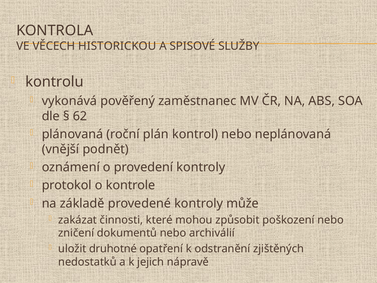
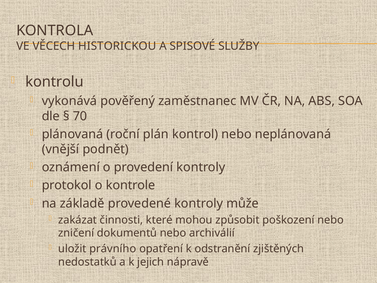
62: 62 -> 70
druhotné: druhotné -> právního
